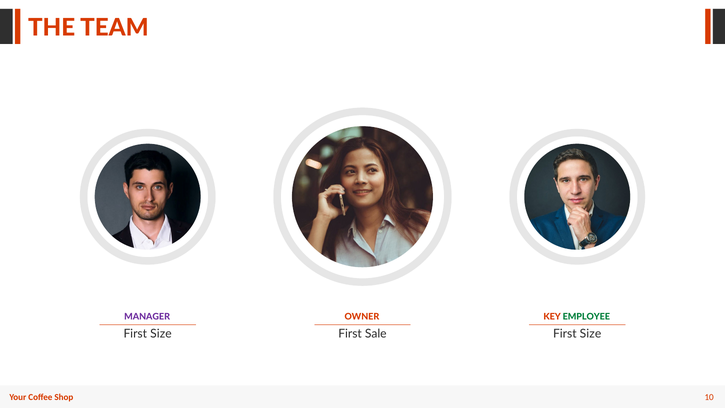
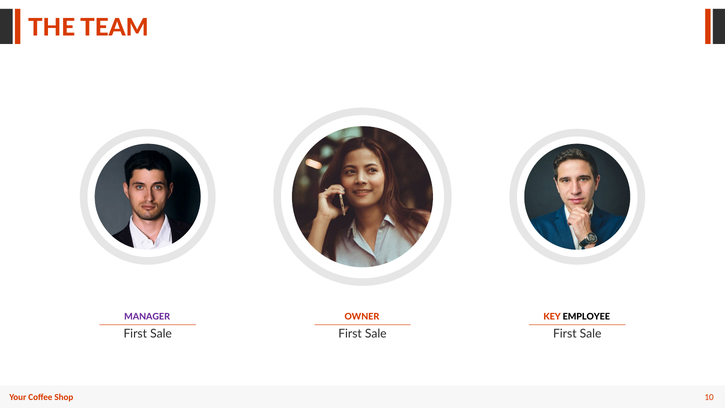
EMPLOYEE colour: green -> black
Size at (161, 334): Size -> Sale
Size at (590, 334): Size -> Sale
